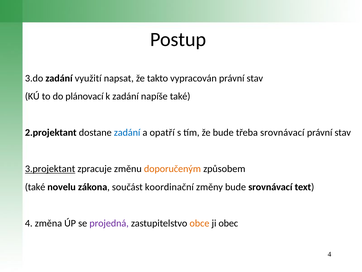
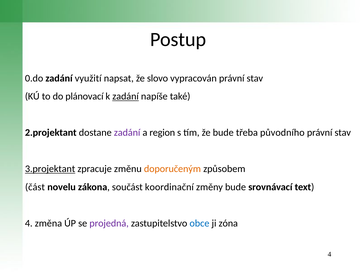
3.do: 3.do -> 0.do
takto: takto -> slovo
zadání at (126, 96) underline: none -> present
zadání at (127, 132) colour: blue -> purple
opatří: opatří -> region
třeba srovnávací: srovnávací -> původního
také at (35, 187): také -> část
obce colour: orange -> blue
obec: obec -> zóna
